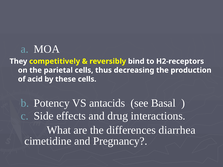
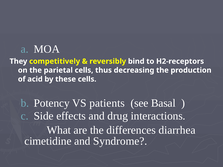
antacids: antacids -> patients
Pregnancy: Pregnancy -> Syndrome
